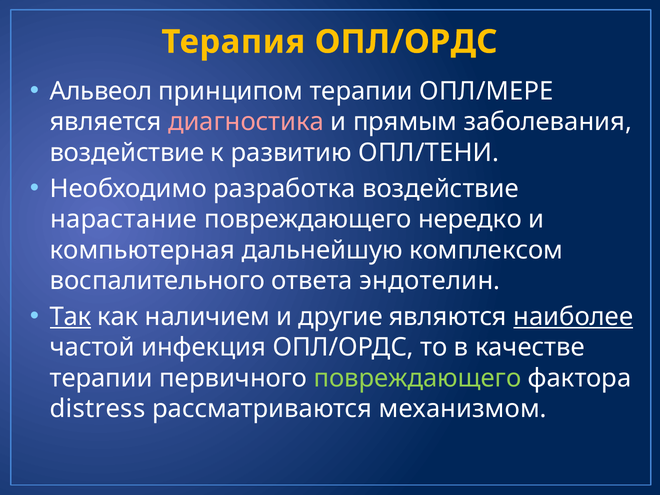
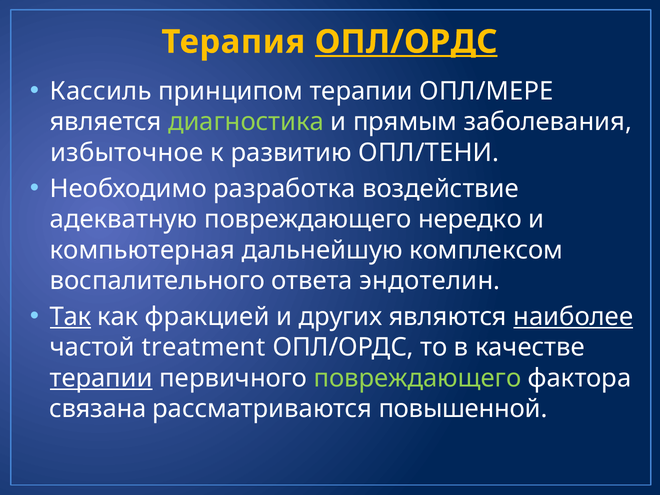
ОПЛ/ОРДС at (406, 42) underline: none -> present
Альвеол: Альвеол -> Кассиль
диагностика colour: pink -> light green
воздействие at (127, 153): воздействие -> избыточное
нарастание: нарастание -> адекватную
наличием: наличием -> фракцией
другие: другие -> других
инфекция: инфекция -> treatment
терапии at (101, 378) underline: none -> present
distress: distress -> связана
механизмом: механизмом -> повышенной
